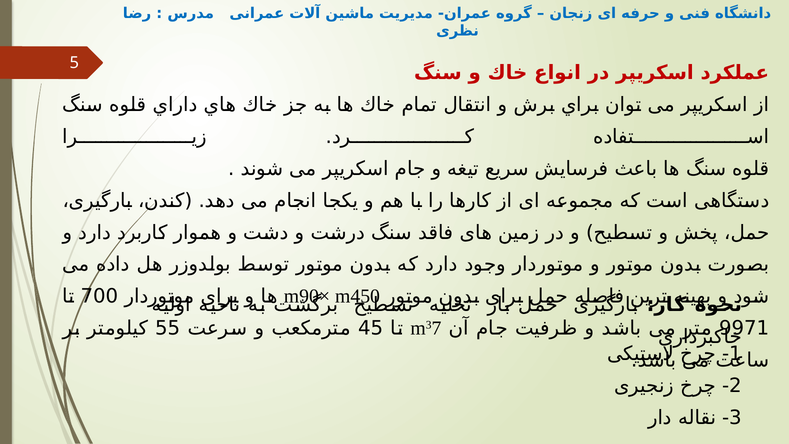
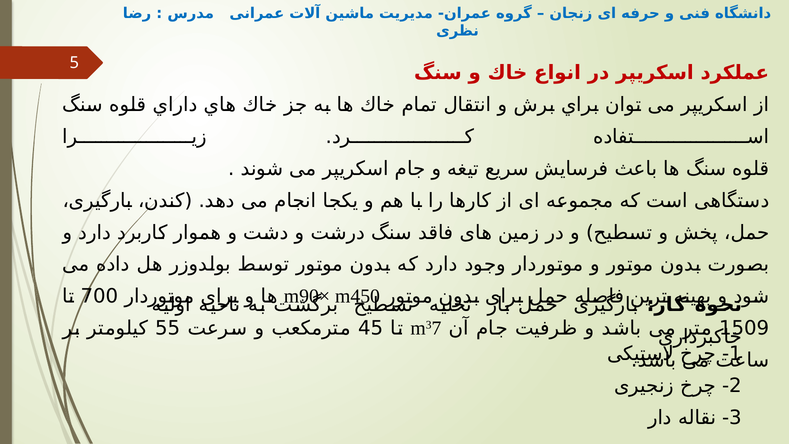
9971: 9971 -> 1509
